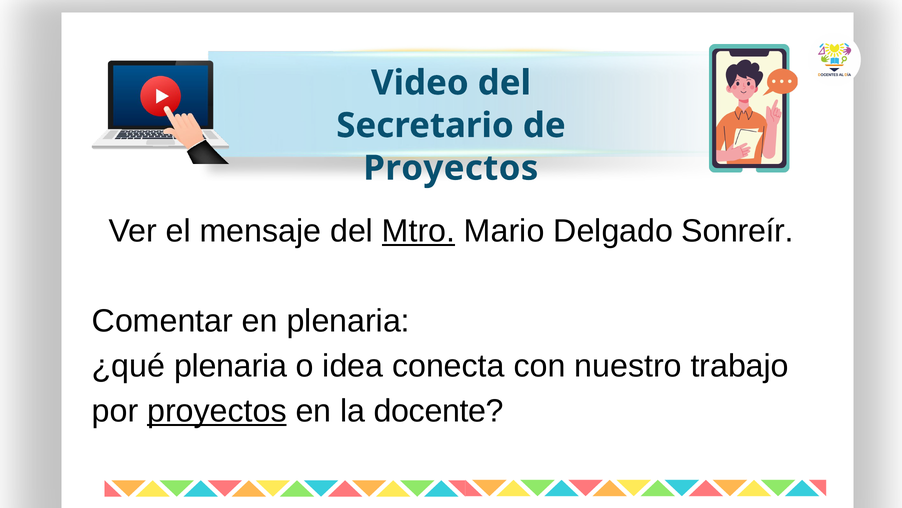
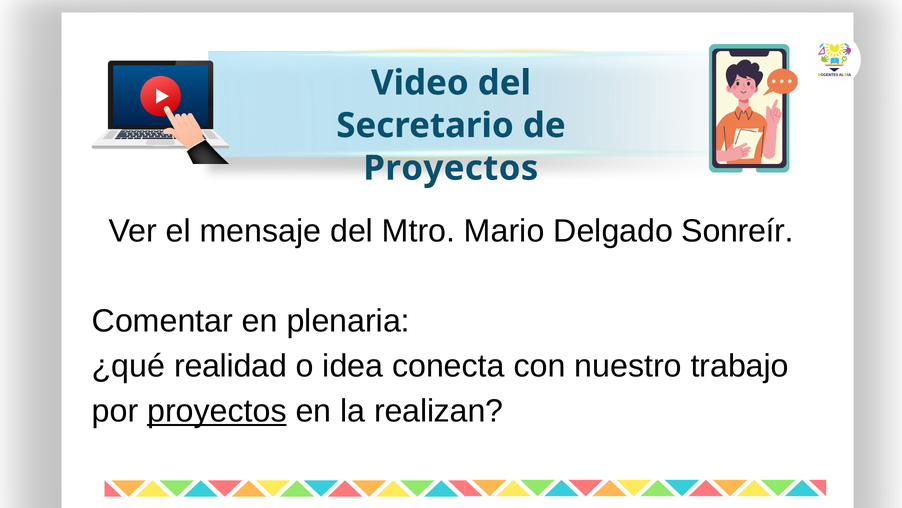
Mtro underline: present -> none
¿qué plenaria: plenaria -> realidad
docente: docente -> realizan
